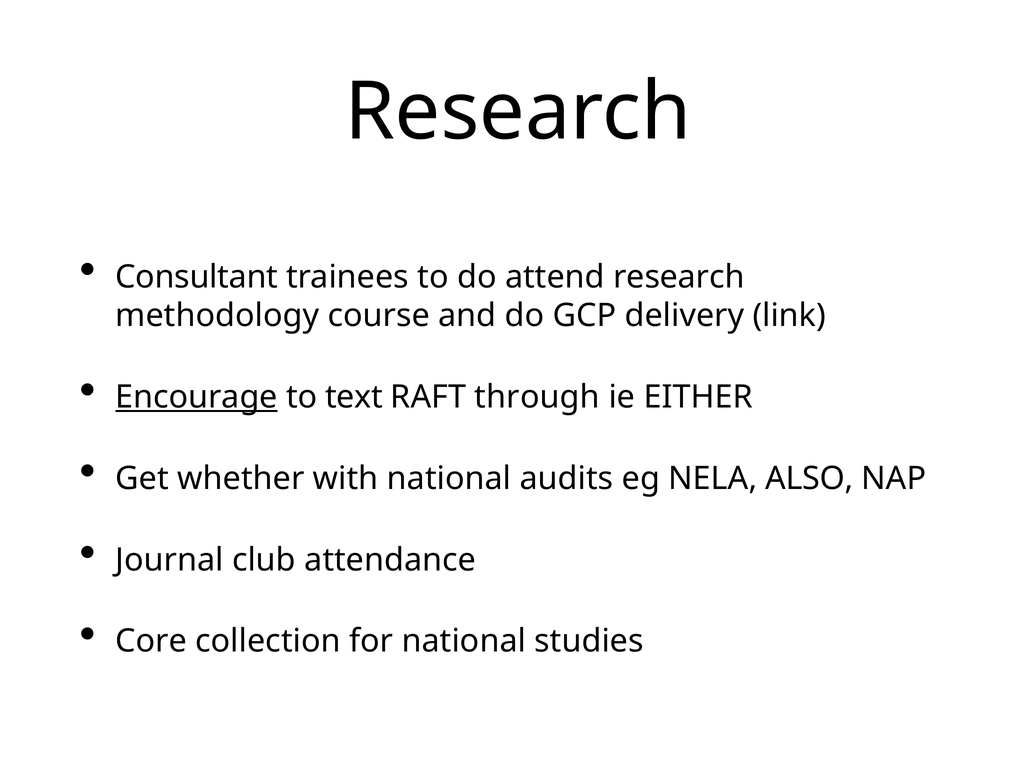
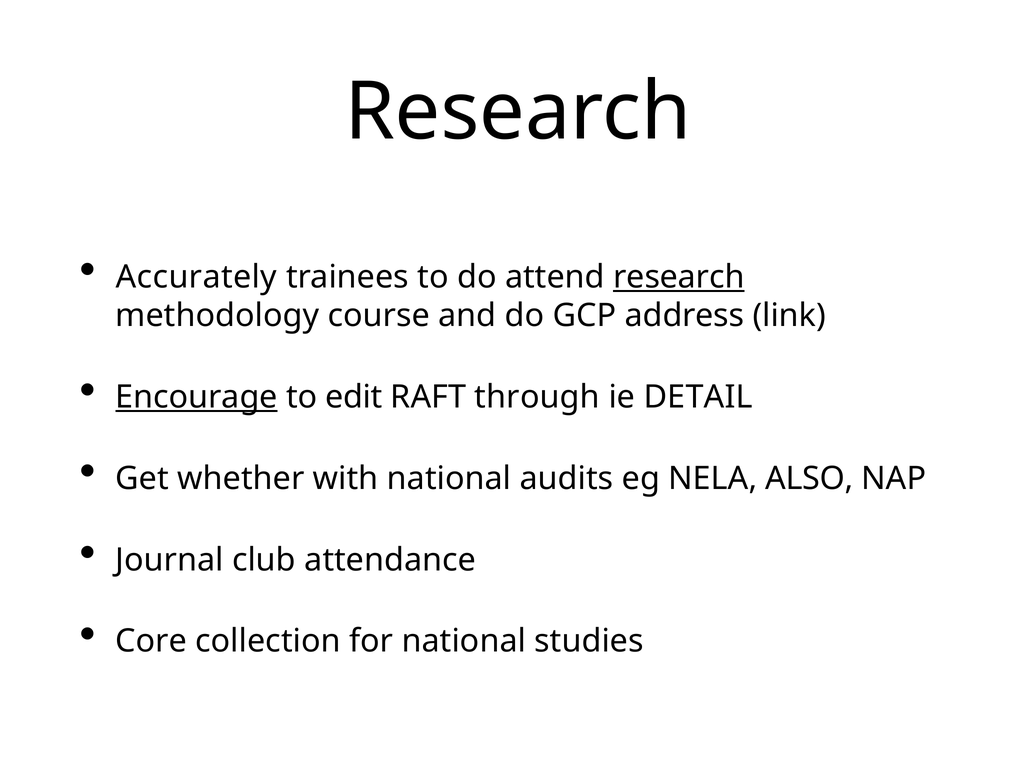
Consultant: Consultant -> Accurately
research at (679, 277) underline: none -> present
delivery: delivery -> address
text: text -> edit
EITHER: EITHER -> DETAIL
